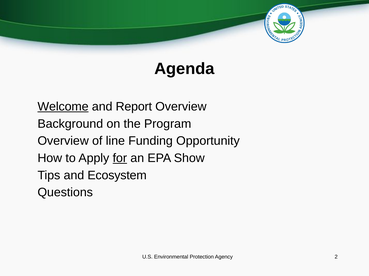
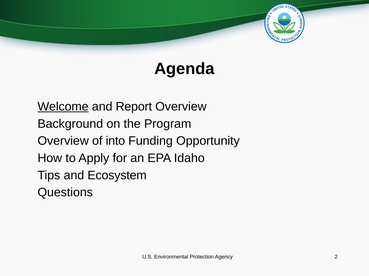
line: line -> into
for underline: present -> none
Show: Show -> Idaho
